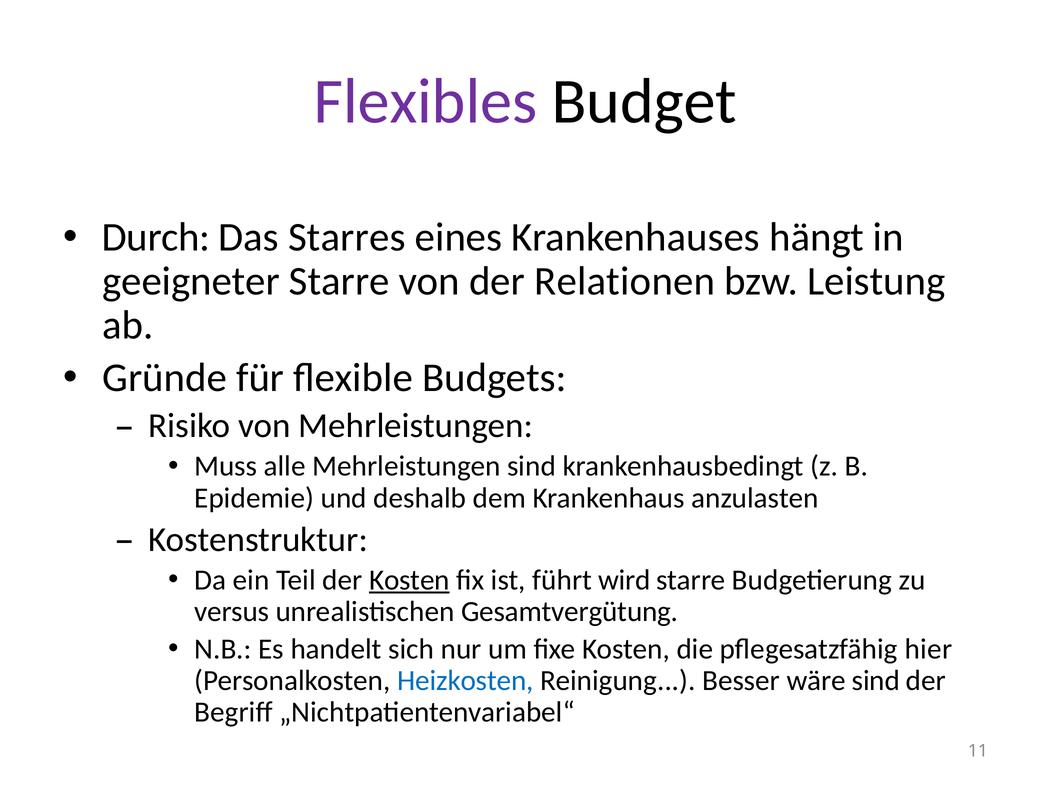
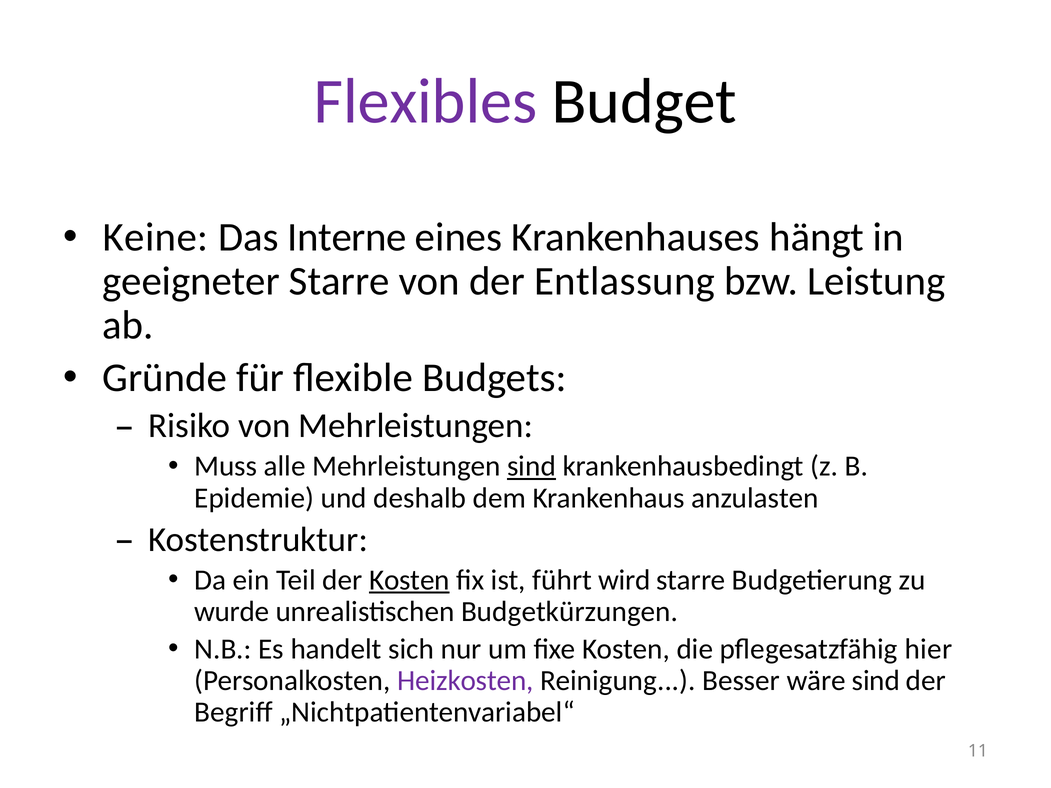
Durch: Durch -> Keine
Starres: Starres -> Interne
Relationen: Relationen -> Entlassung
sind at (531, 466) underline: none -> present
versus: versus -> wurde
Gesamtvergütung: Gesamtvergütung -> Budgetkürzungen
Heizkosten colour: blue -> purple
